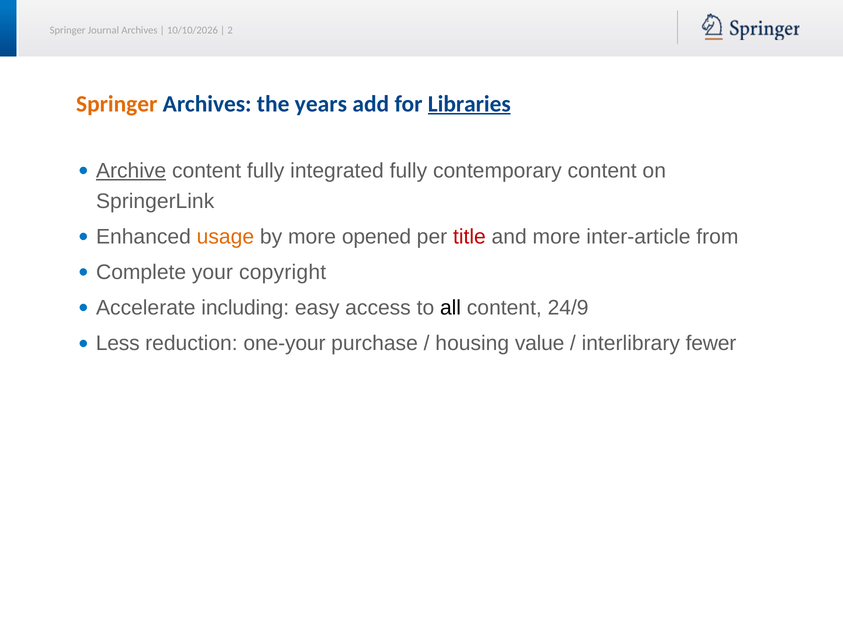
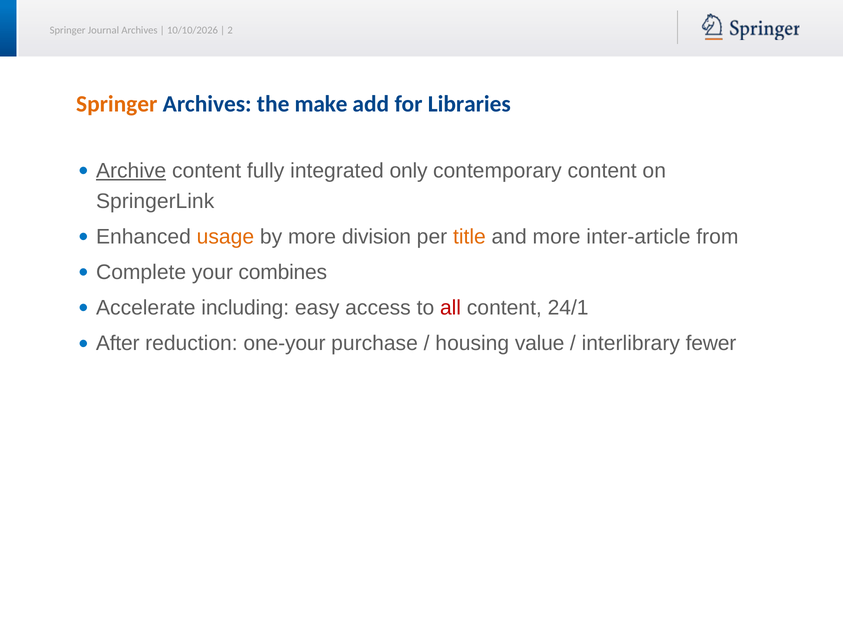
years: years -> make
Libraries underline: present -> none
integrated fully: fully -> only
opened: opened -> division
title colour: red -> orange
copyright: copyright -> combines
all colour: black -> red
24/9: 24/9 -> 24/1
Less: Less -> After
